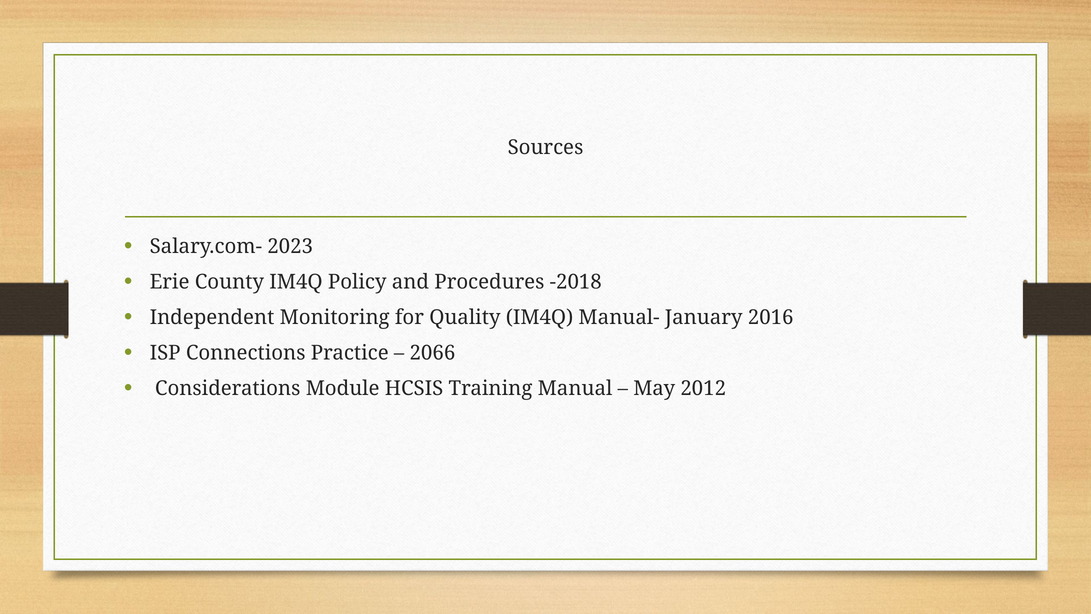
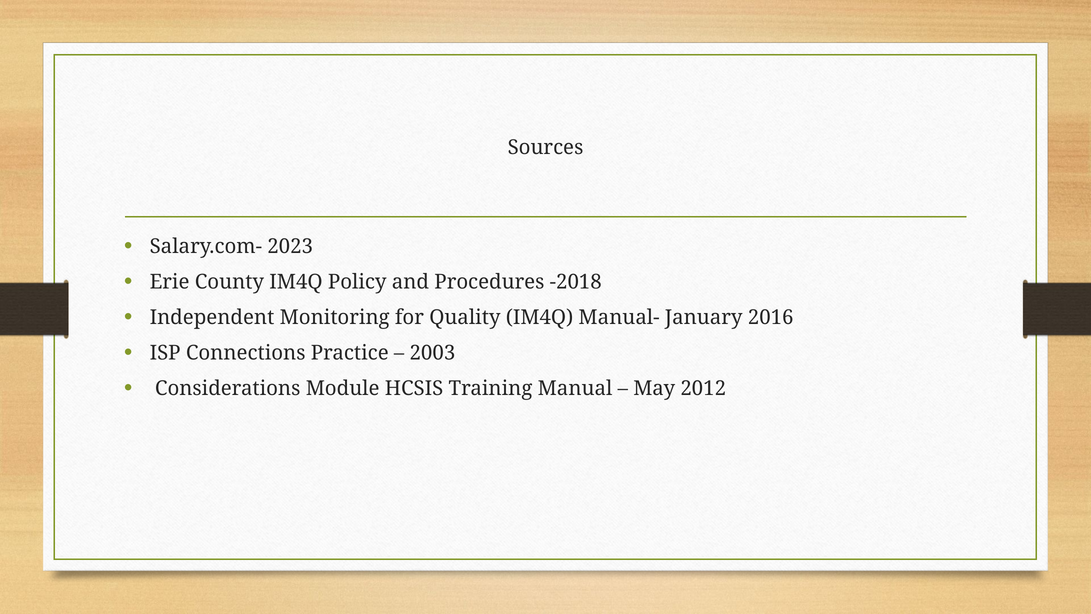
2066: 2066 -> 2003
